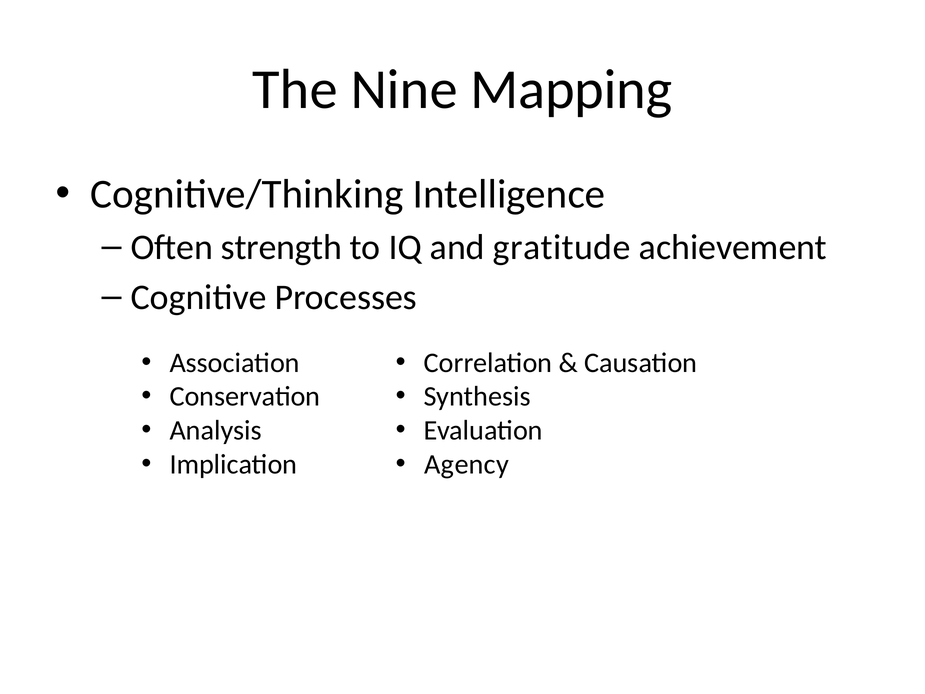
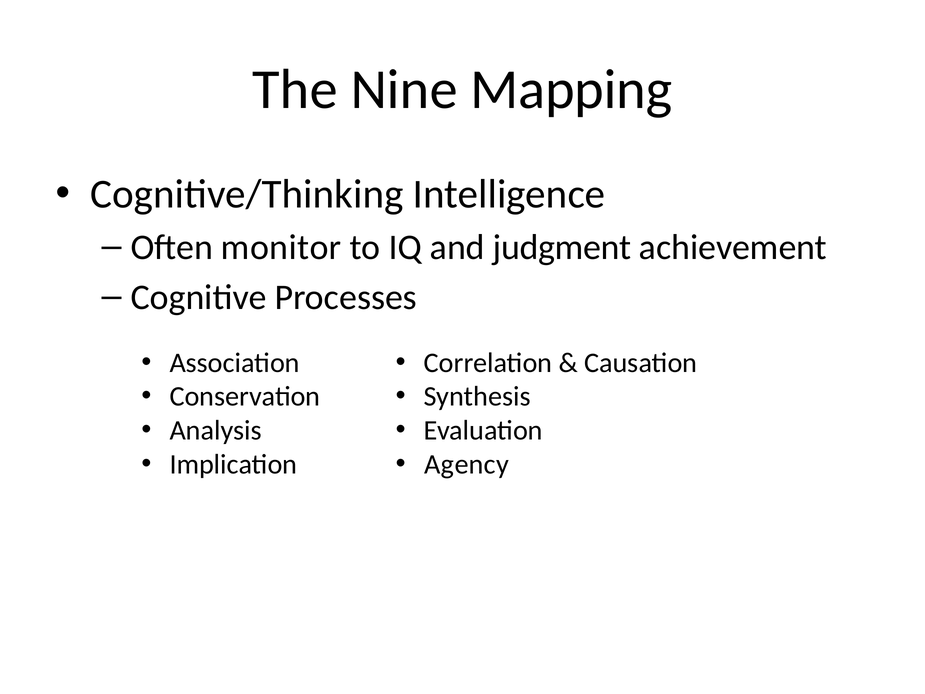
strength: strength -> monitor
gratitude: gratitude -> judgment
